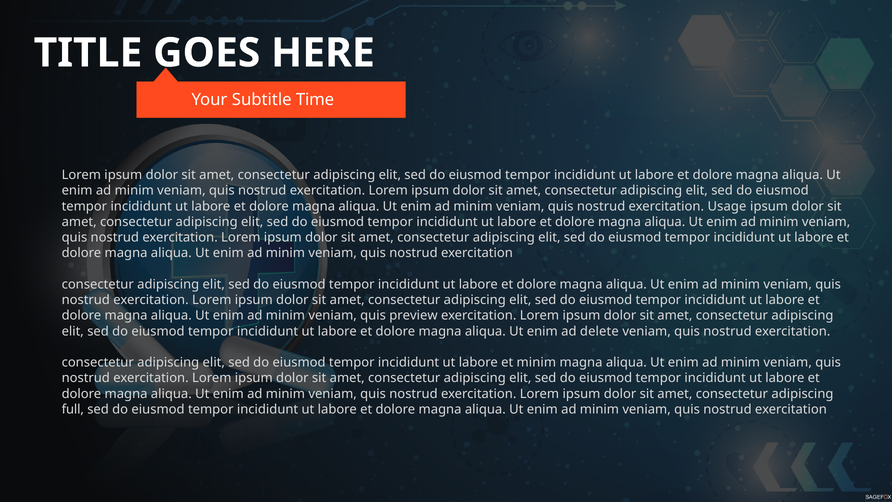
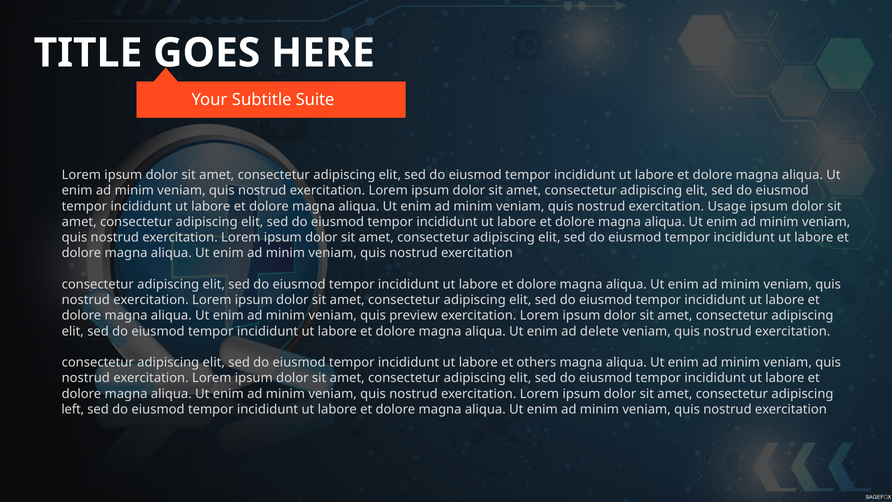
Time: Time -> Suite
et minim: minim -> others
full: full -> left
